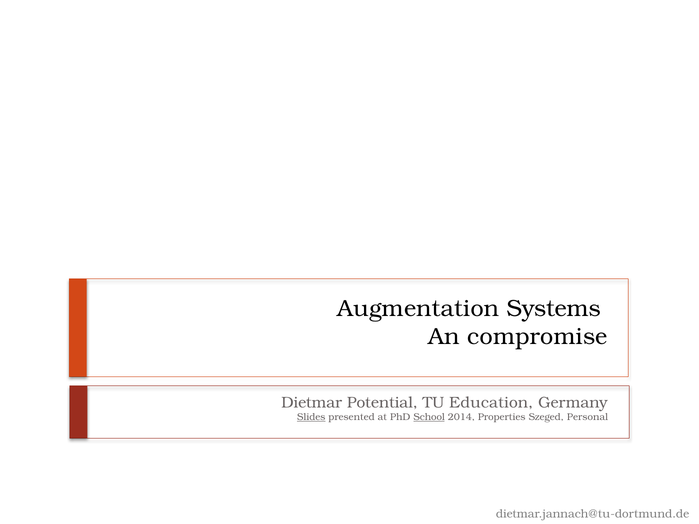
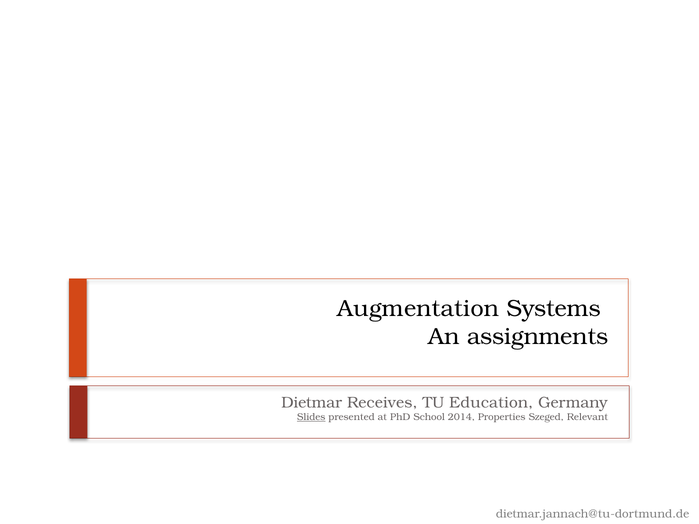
compromise: compromise -> assignments
Potential: Potential -> Receives
School underline: present -> none
Personal: Personal -> Relevant
